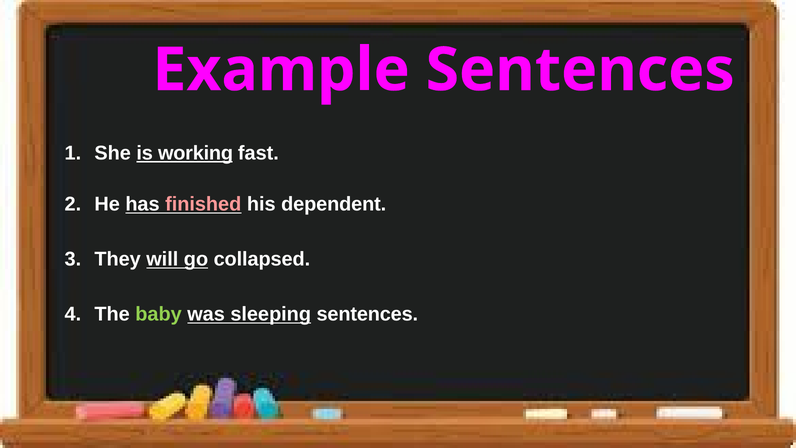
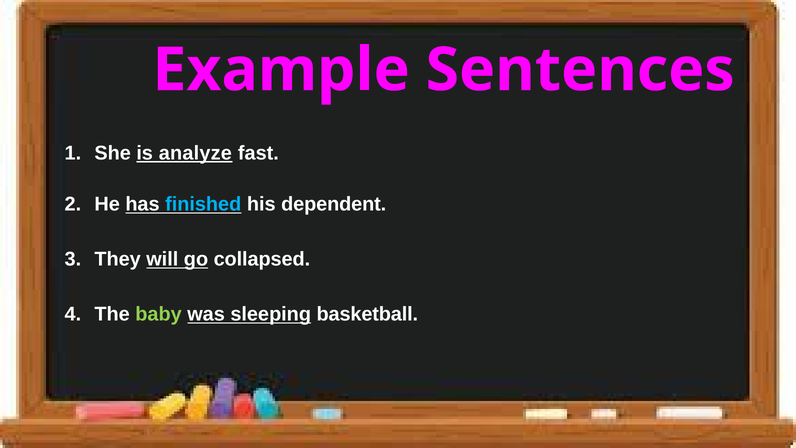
working: working -> analyze
finished colour: pink -> light blue
sleeping sentences: sentences -> basketball
